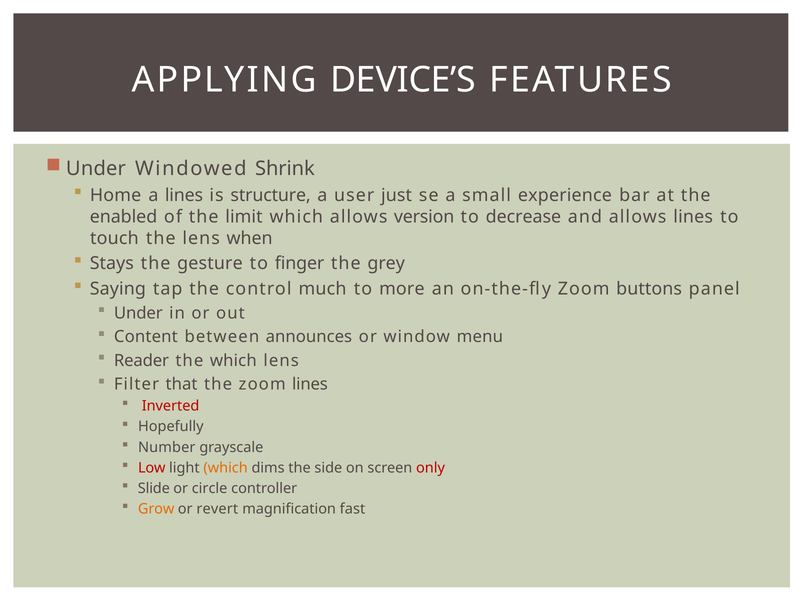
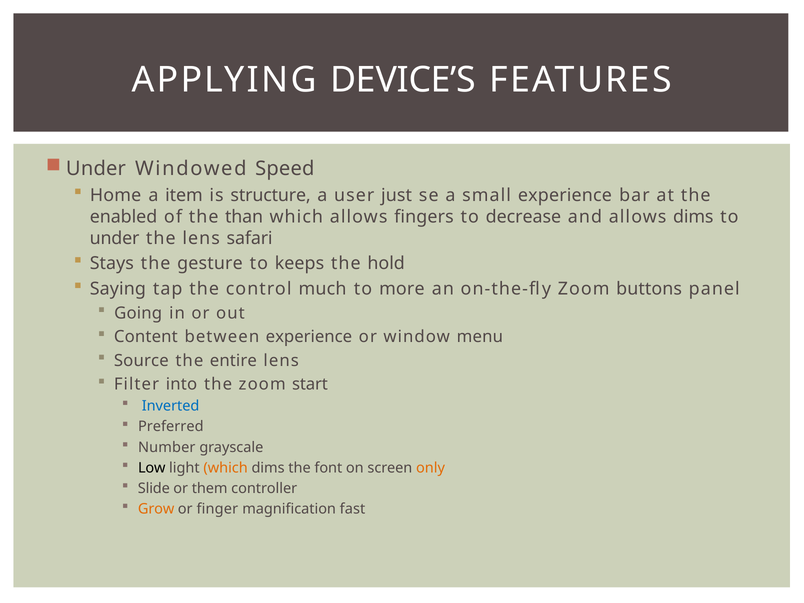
Shrink: Shrink -> Speed
a lines: lines -> item
limit: limit -> than
version: version -> fingers
allows lines: lines -> dims
touch at (114, 238): touch -> under
when: when -> safari
finger: finger -> keeps
grey: grey -> hold
Under at (138, 313): Under -> Going
between announces: announces -> experience
Reader: Reader -> Source
the which: which -> entire
that: that -> into
zoom lines: lines -> start
Inverted colour: red -> blue
Hopefully: Hopefully -> Preferred
Low colour: red -> black
side: side -> font
only colour: red -> orange
circle: circle -> them
revert: revert -> finger
